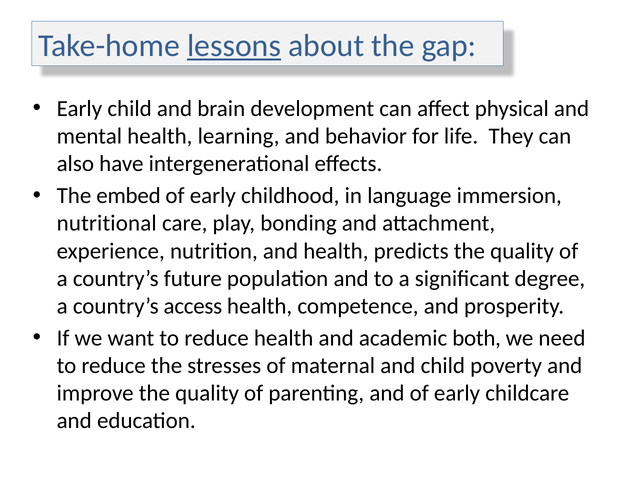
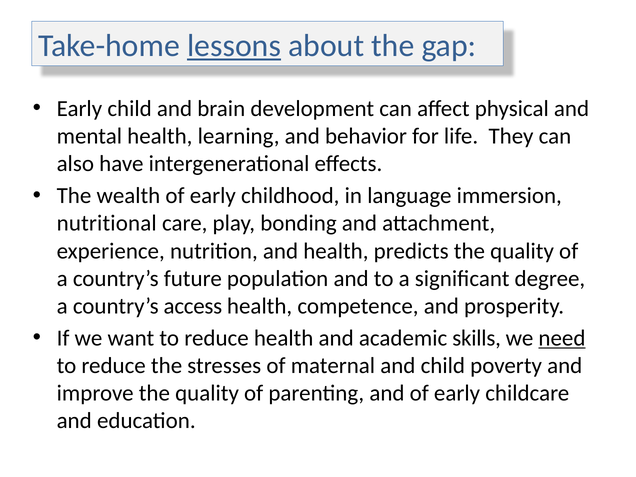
embed: embed -> wealth
both: both -> skills
need underline: none -> present
